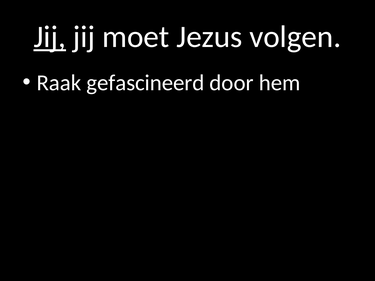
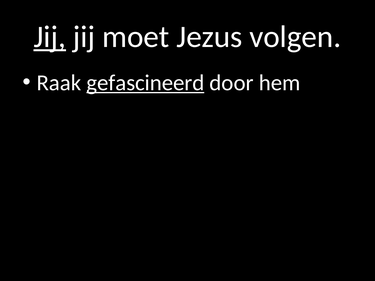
gefascineerd underline: none -> present
